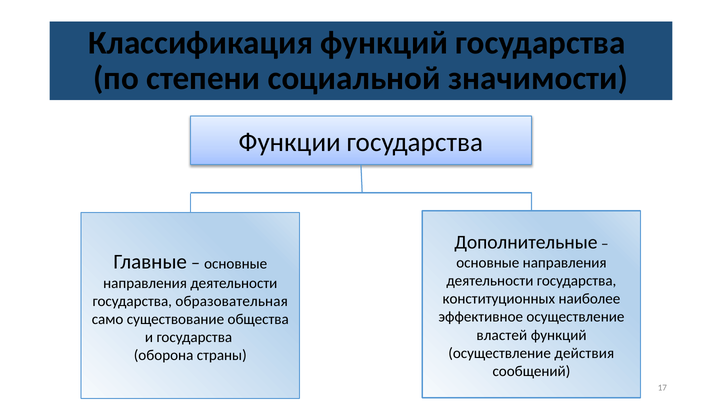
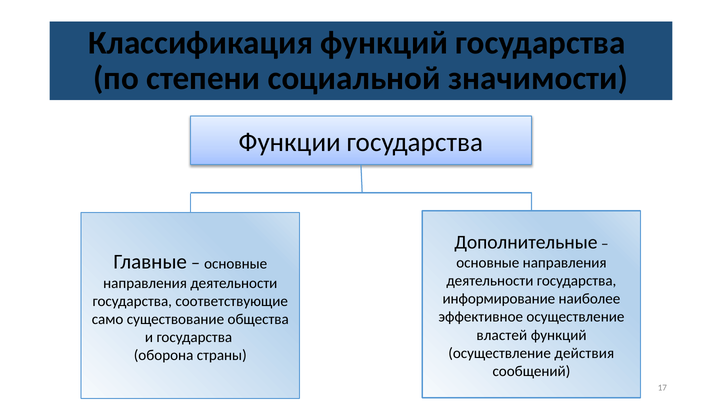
конституционных: конституционных -> информирование
образовательная: образовательная -> соответствующие
